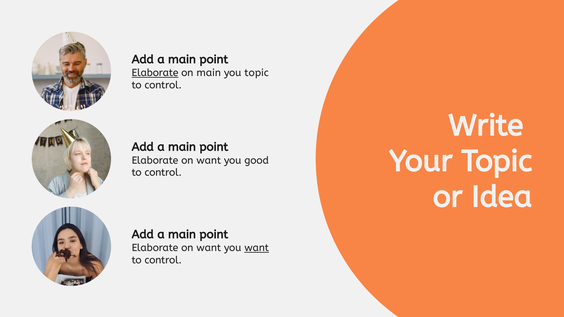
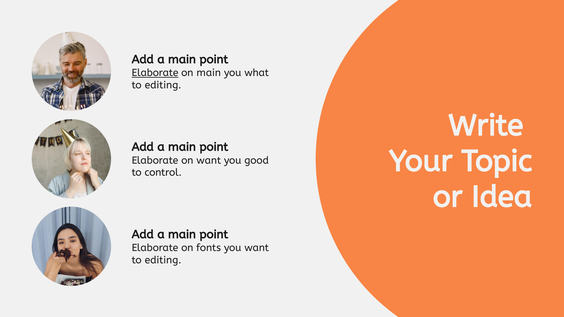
you topic: topic -> what
control at (163, 85): control -> editing
want at (209, 248): want -> fonts
want at (257, 248) underline: present -> none
control at (163, 260): control -> editing
